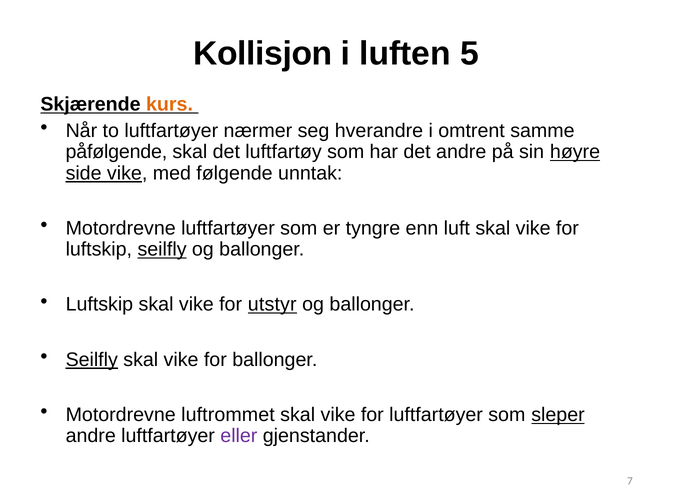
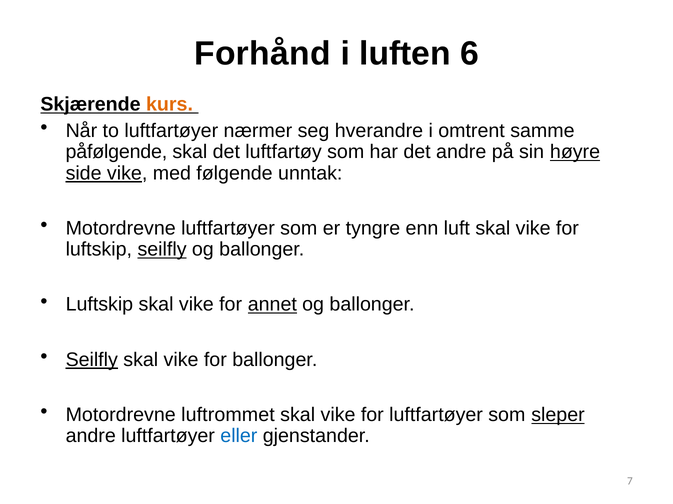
Kollisjon: Kollisjon -> Forhånd
5: 5 -> 6
utstyr: utstyr -> annet
eller colour: purple -> blue
